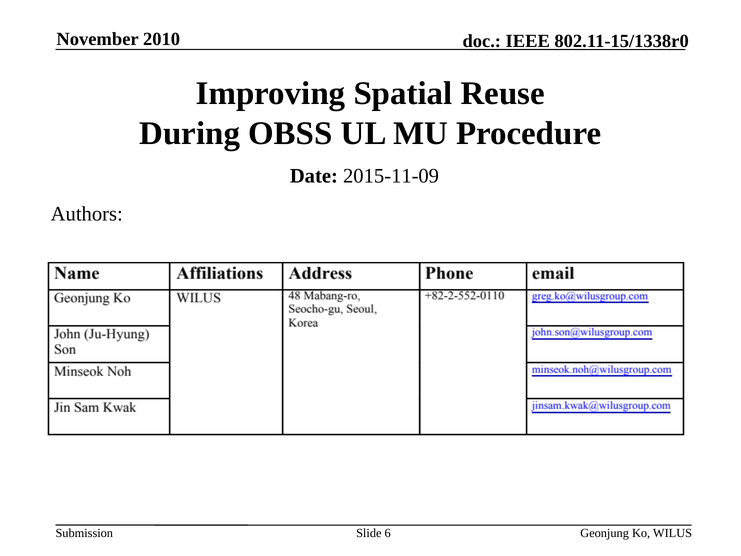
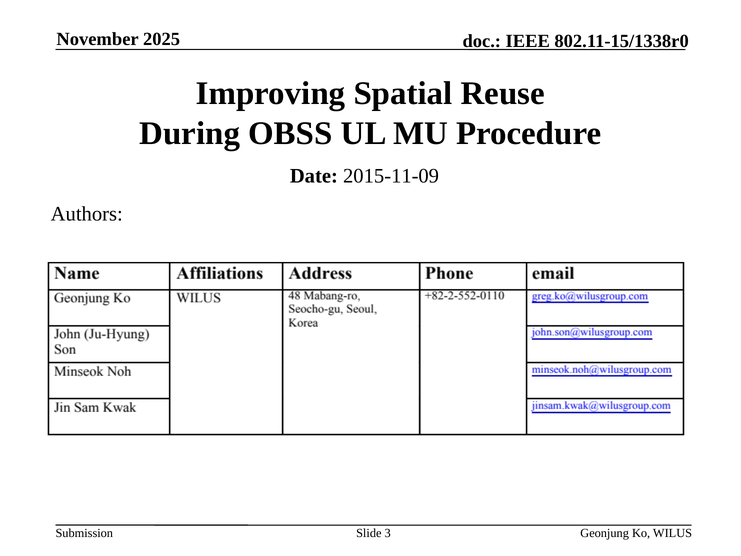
2010: 2010 -> 2025
6: 6 -> 3
